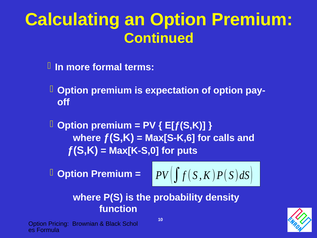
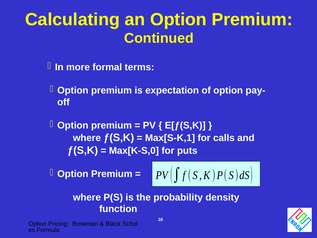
Max[S-K,6: Max[S-K,6 -> Max[S-K,1
